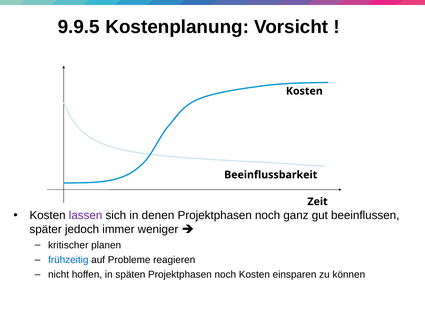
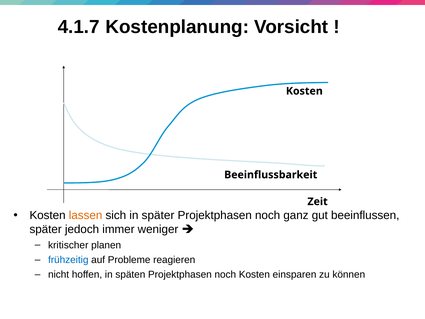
9.9.5: 9.9.5 -> 4.1.7
lassen colour: purple -> orange
in denen: denen -> später
